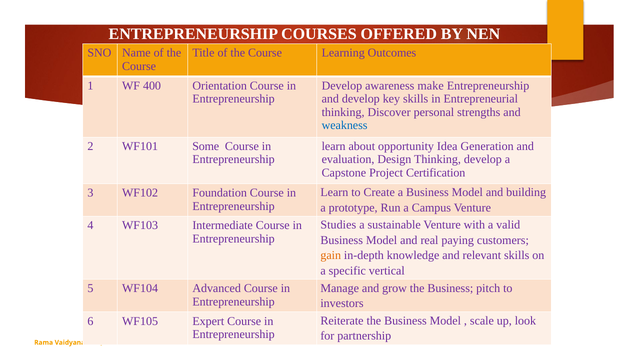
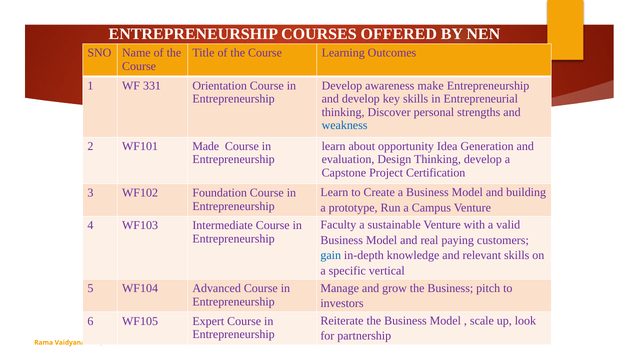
400: 400 -> 331
Some: Some -> Made
Studies: Studies -> Faculty
gain colour: orange -> blue
